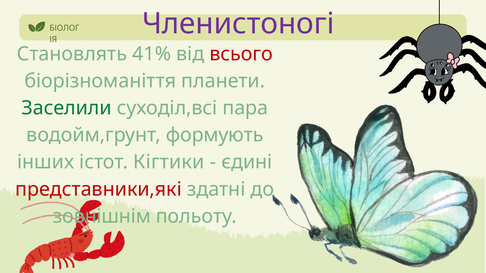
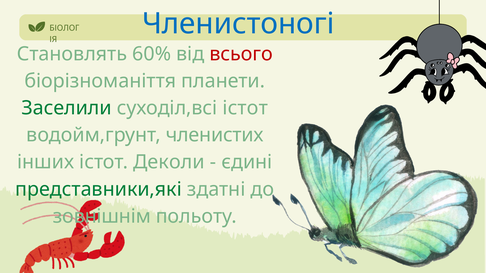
Членистоногі colour: purple -> blue
41%: 41% -> 60%
суходіл,всі пара: пара -> істот
формують: формують -> членистих
Кігтики: Кігтики -> Деколи
представники,які colour: red -> green
